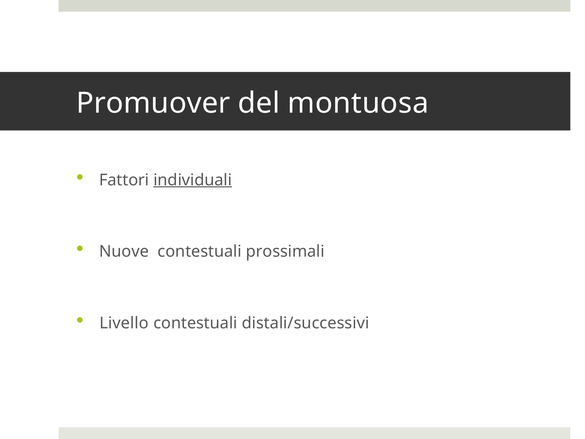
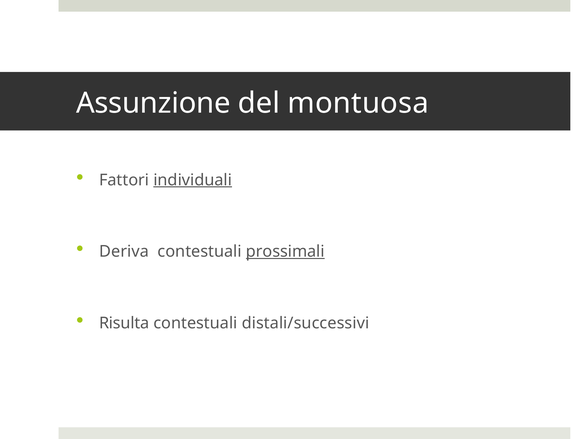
Promuover: Promuover -> Assunzione
Nuove: Nuove -> Deriva
prossimali underline: none -> present
Livello: Livello -> Risulta
